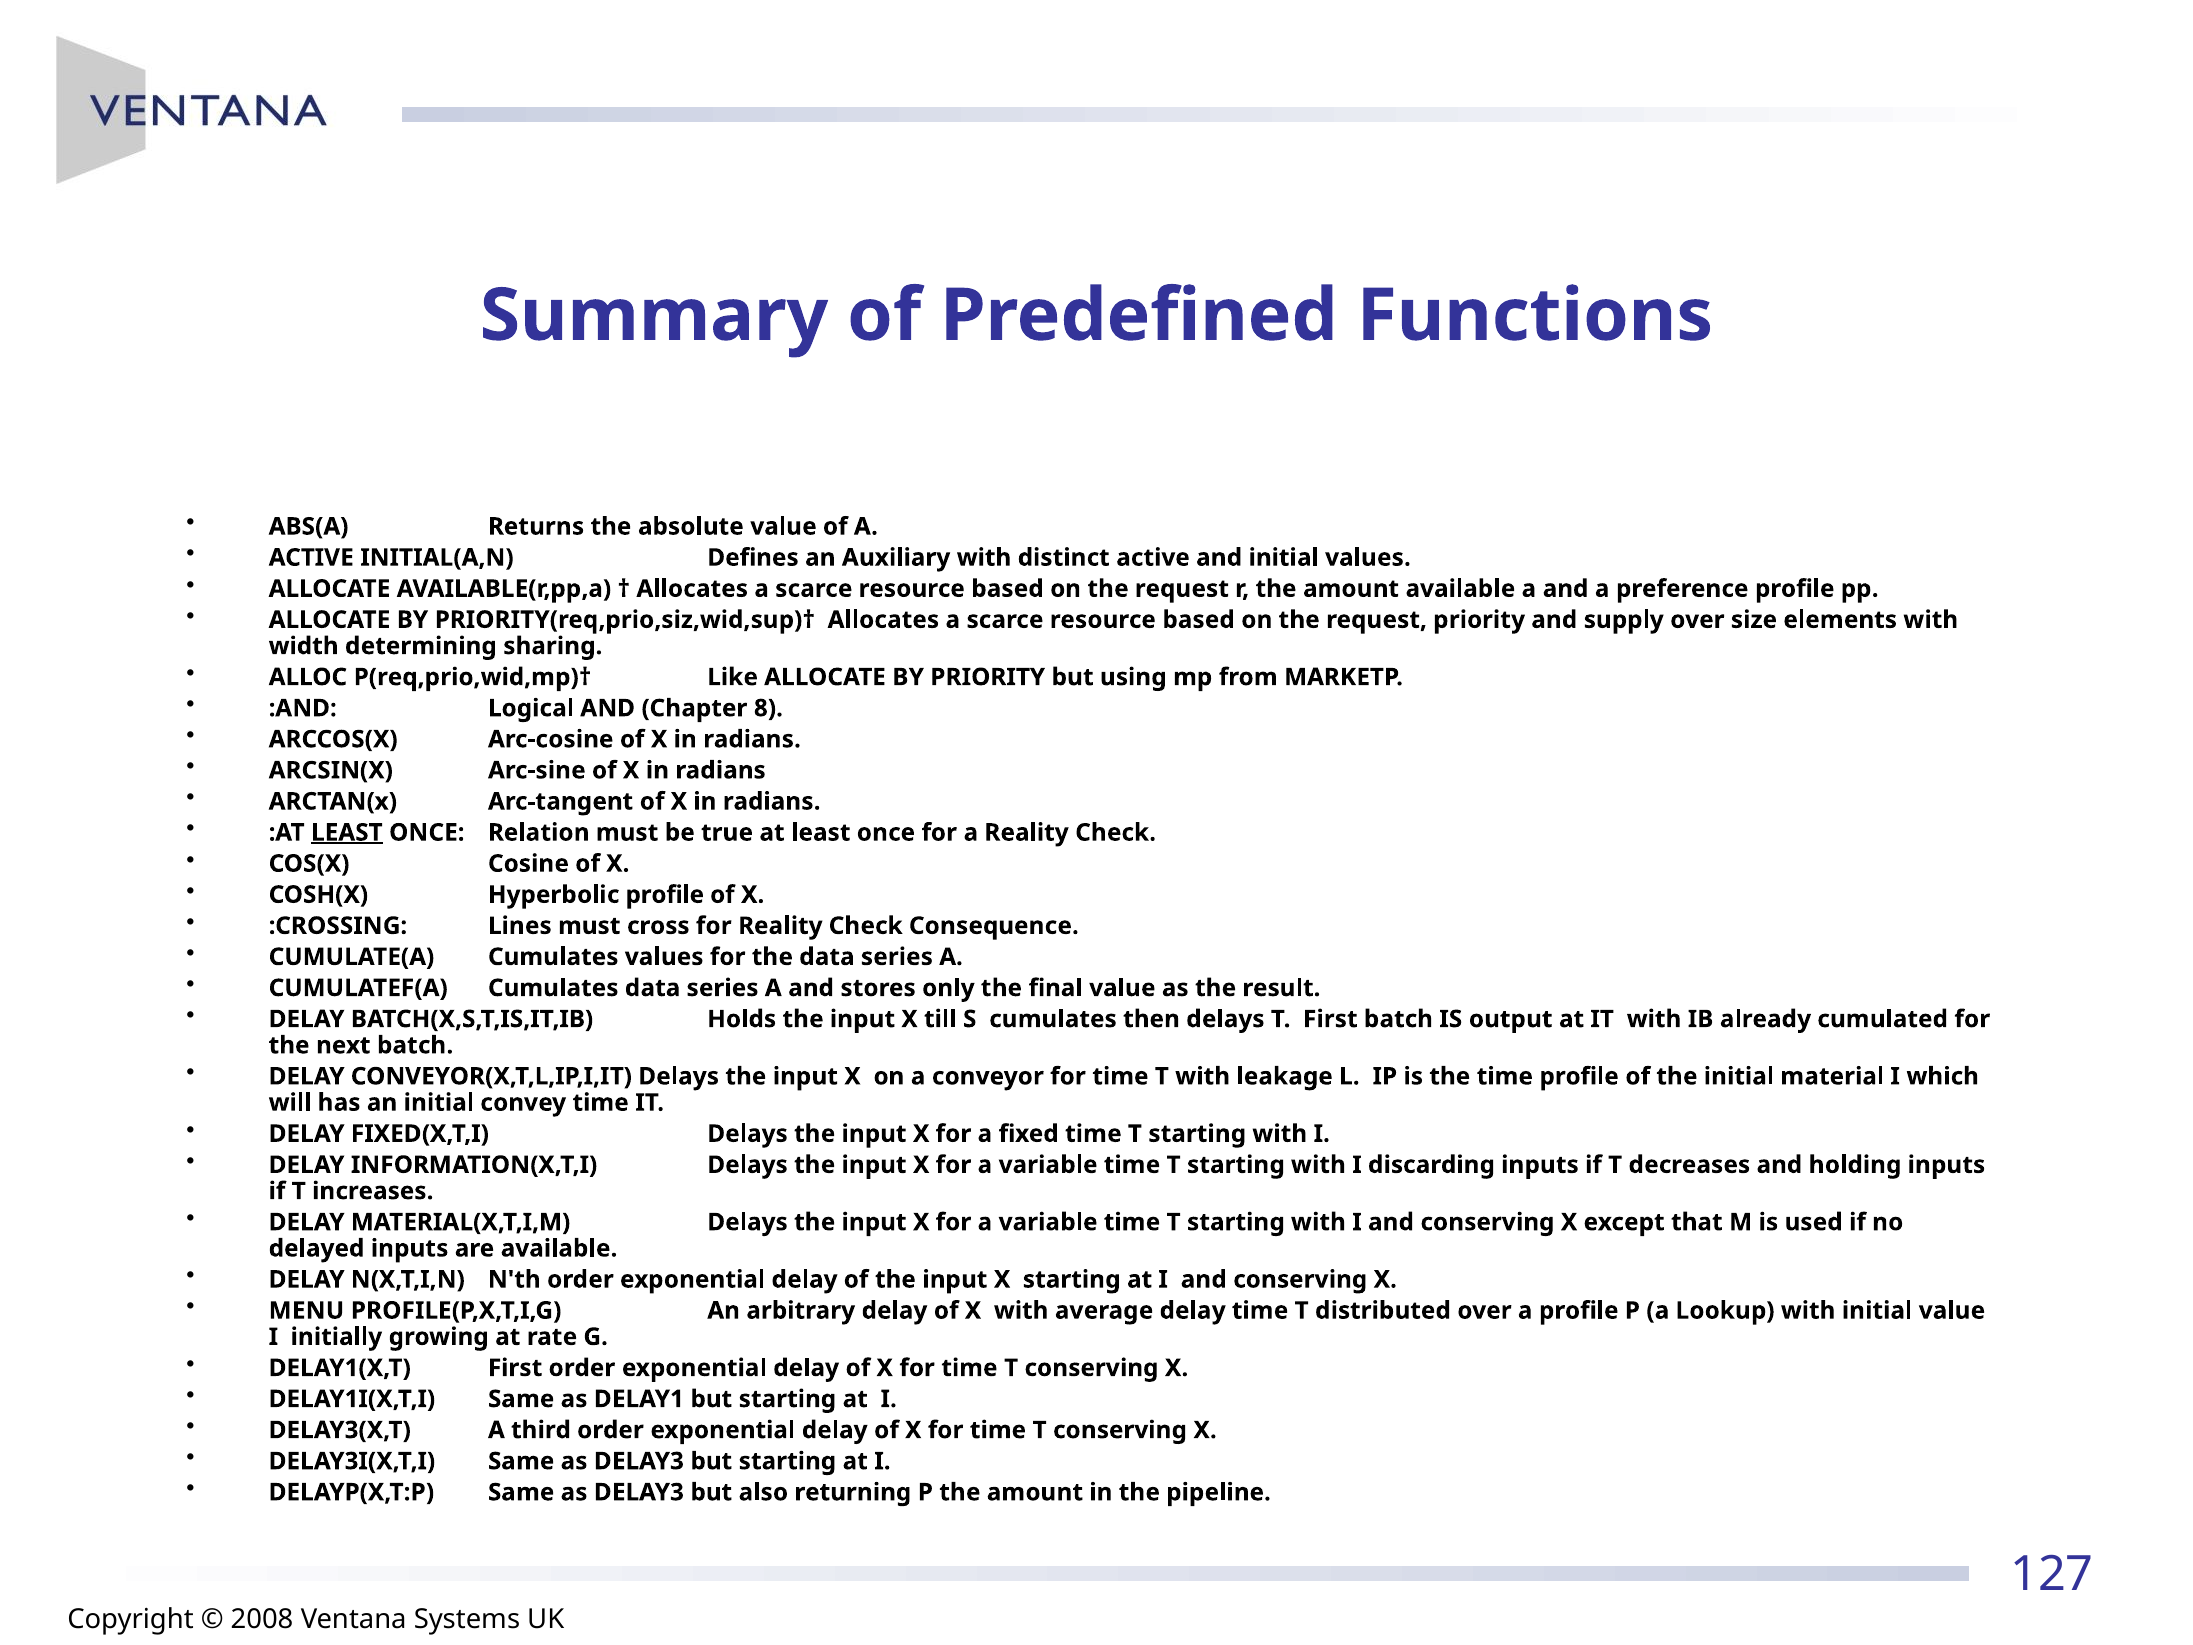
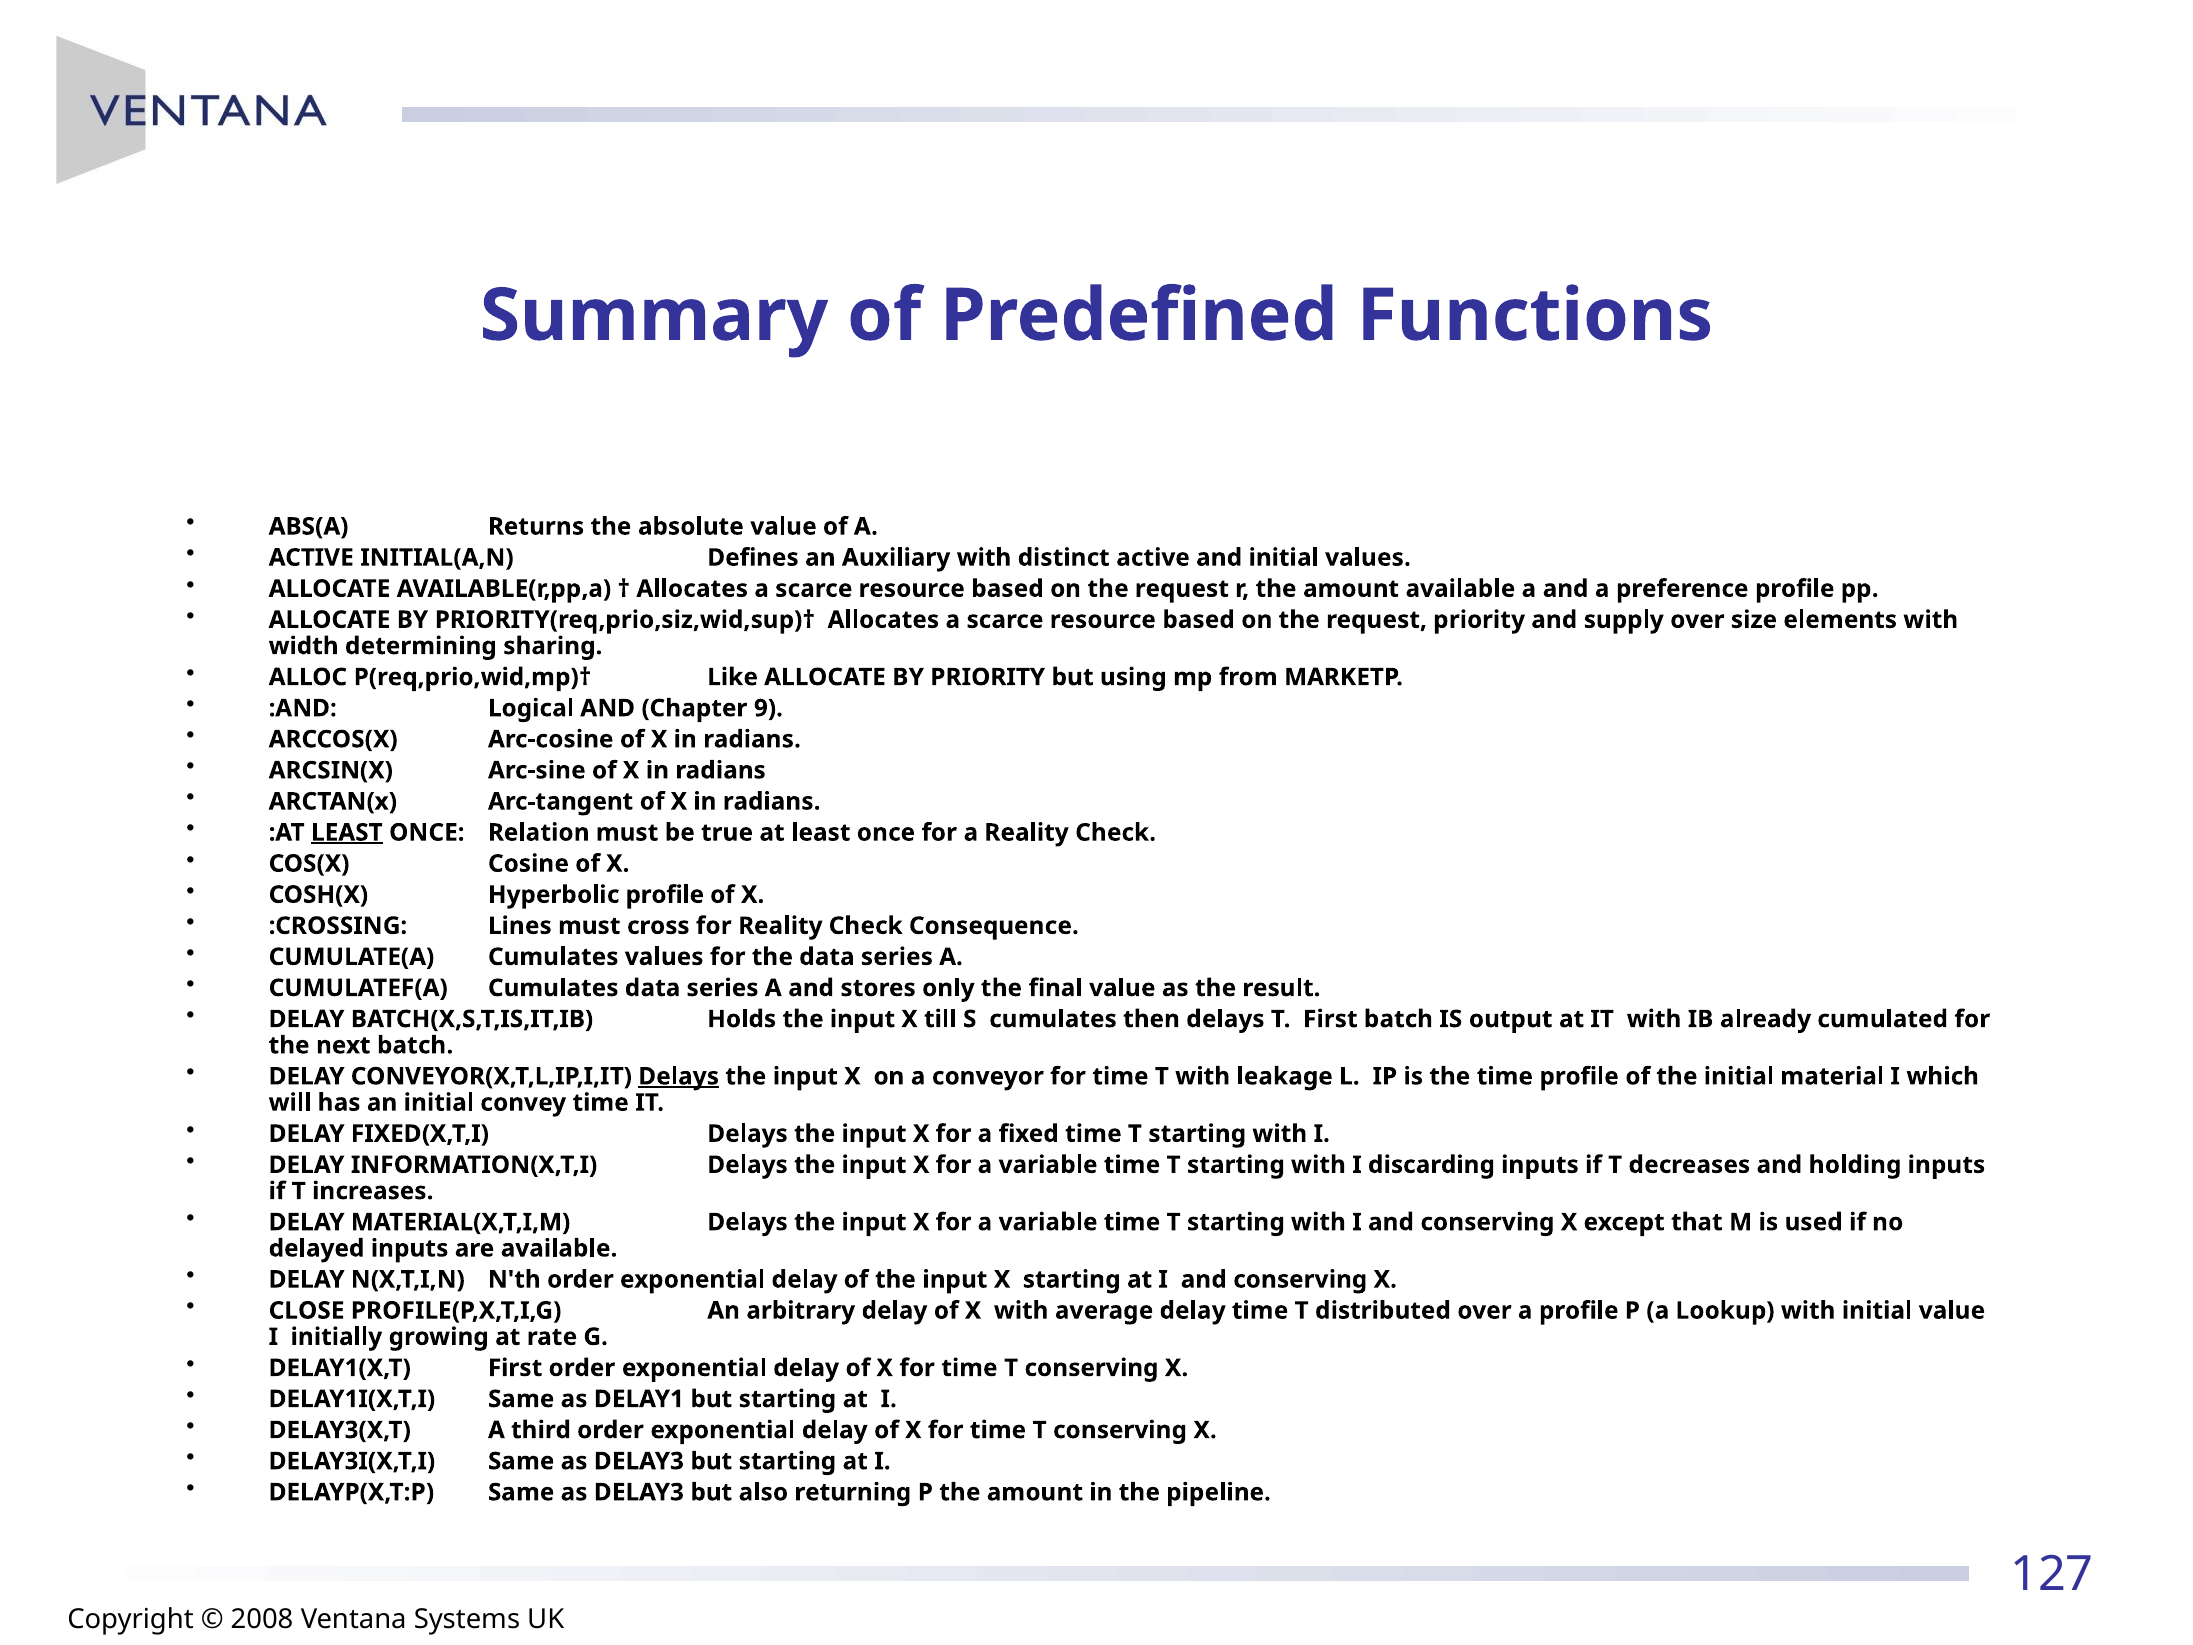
8: 8 -> 9
Delays at (679, 1076) underline: none -> present
MENU: MENU -> CLOSE
